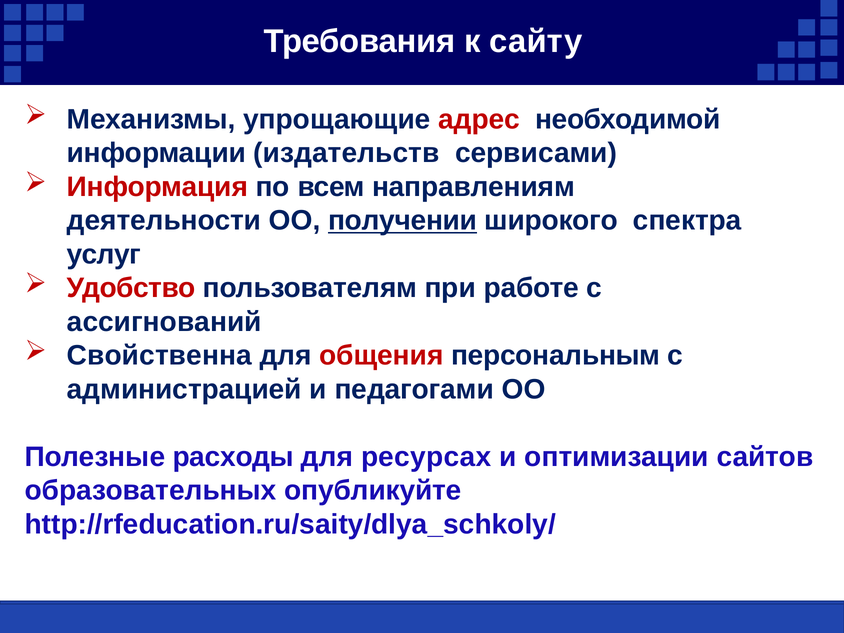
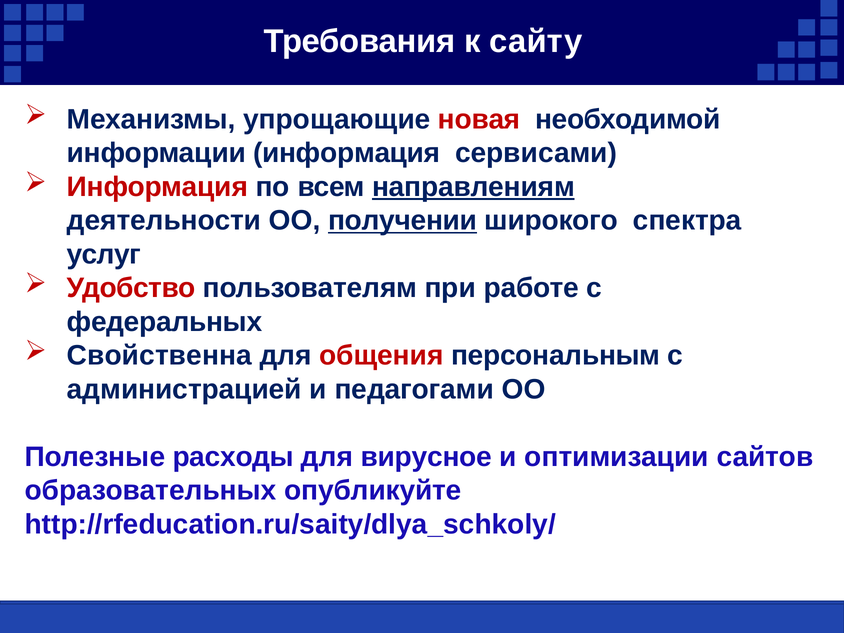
адрес: адрес -> новая
информации издательств: издательств -> информация
направлениям underline: none -> present
ассигнований: ассигнований -> федеральных
ресурсах: ресурсах -> вирусное
